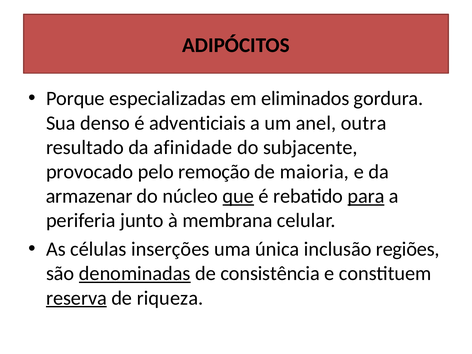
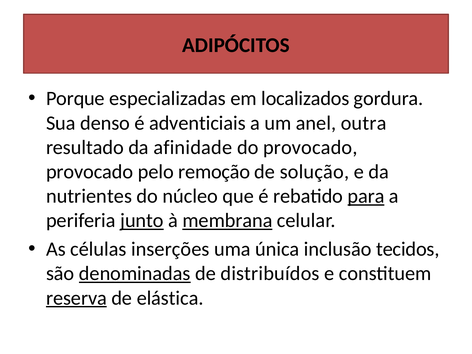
eliminados: eliminados -> localizados
do subjacente: subjacente -> provocado
maioria: maioria -> solução
armazenar: armazenar -> nutrientes
que underline: present -> none
junto underline: none -> present
membrana underline: none -> present
regiões: regiões -> tecidos
consistência: consistência -> distribuídos
riqueza: riqueza -> elástica
